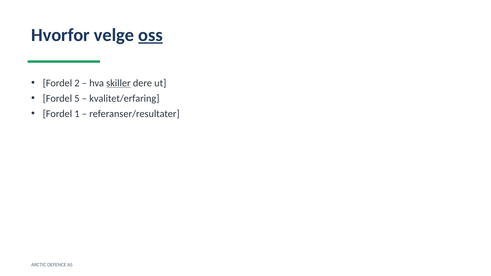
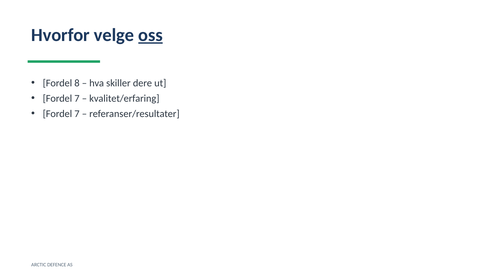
2: 2 -> 8
skiller underline: present -> none
5 at (77, 99): 5 -> 7
1 at (77, 114): 1 -> 7
